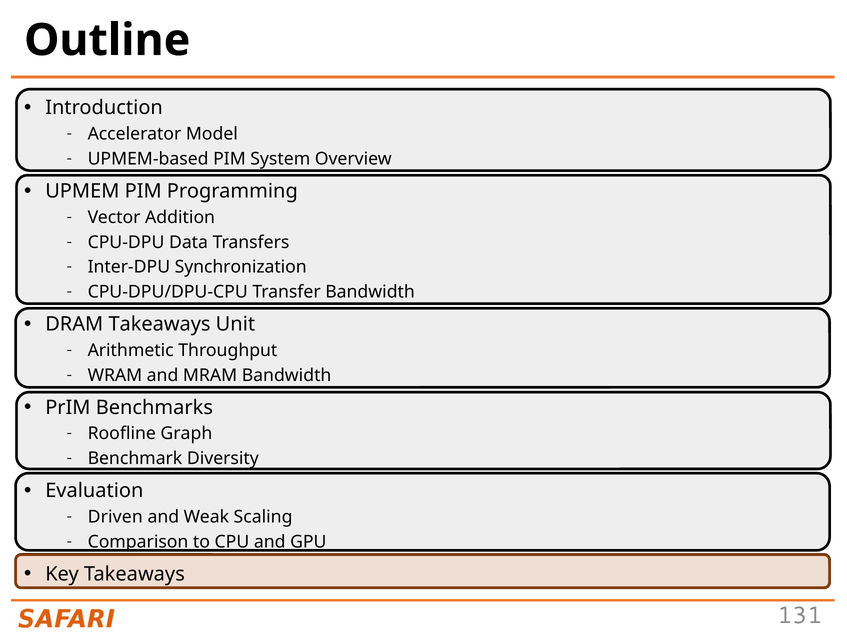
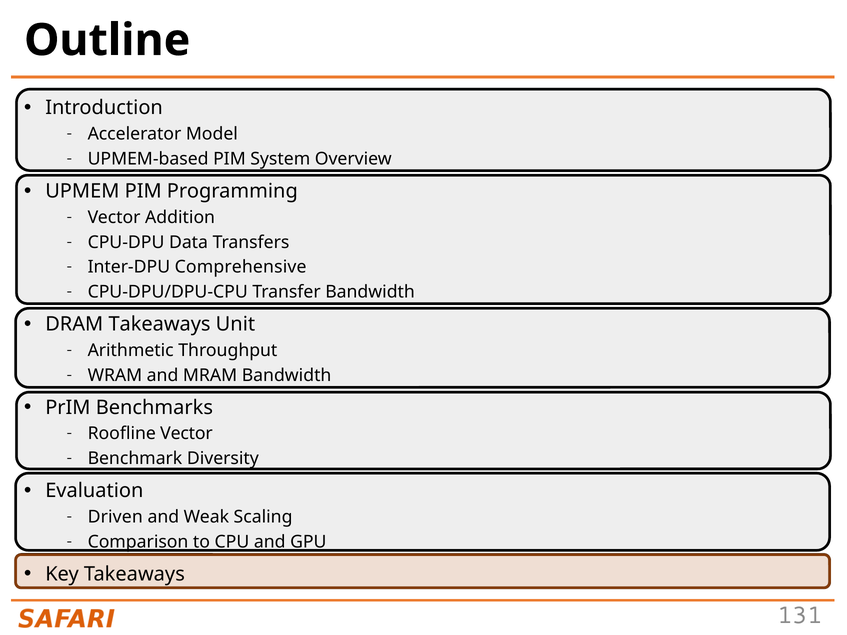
Synchronization: Synchronization -> Comprehensive
Roofline Graph: Graph -> Vector
